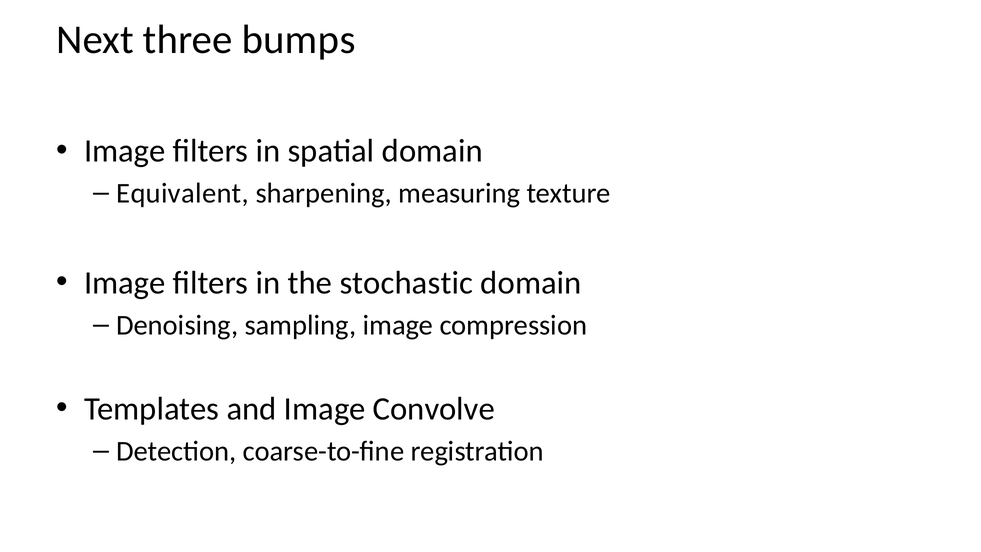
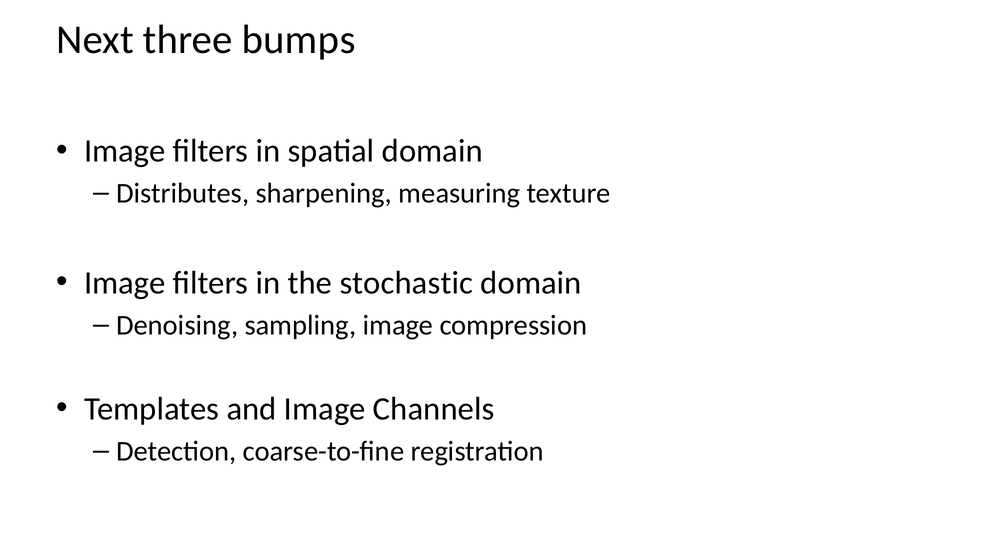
Equivalent: Equivalent -> Distributes
Convolve: Convolve -> Channels
